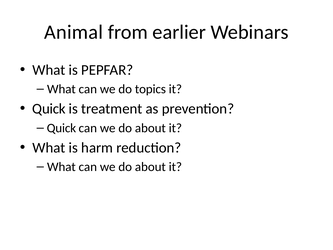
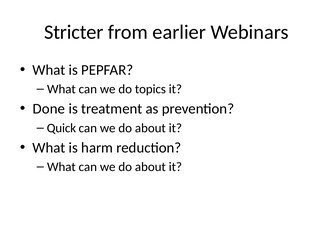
Animal: Animal -> Stricter
Quick at (49, 109): Quick -> Done
